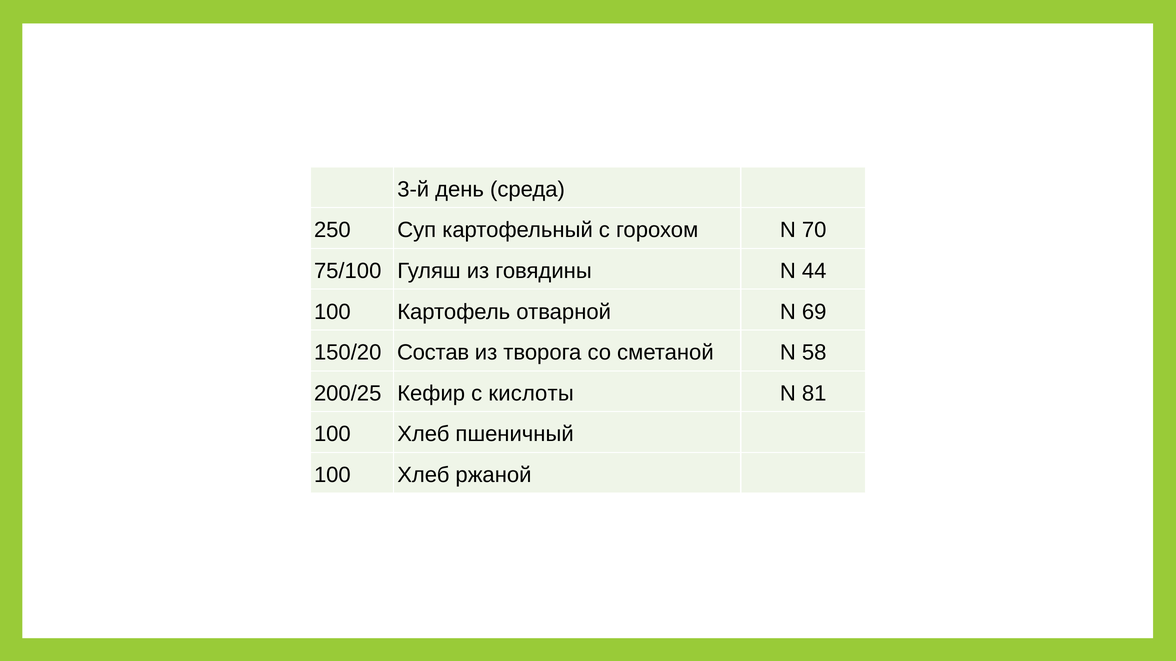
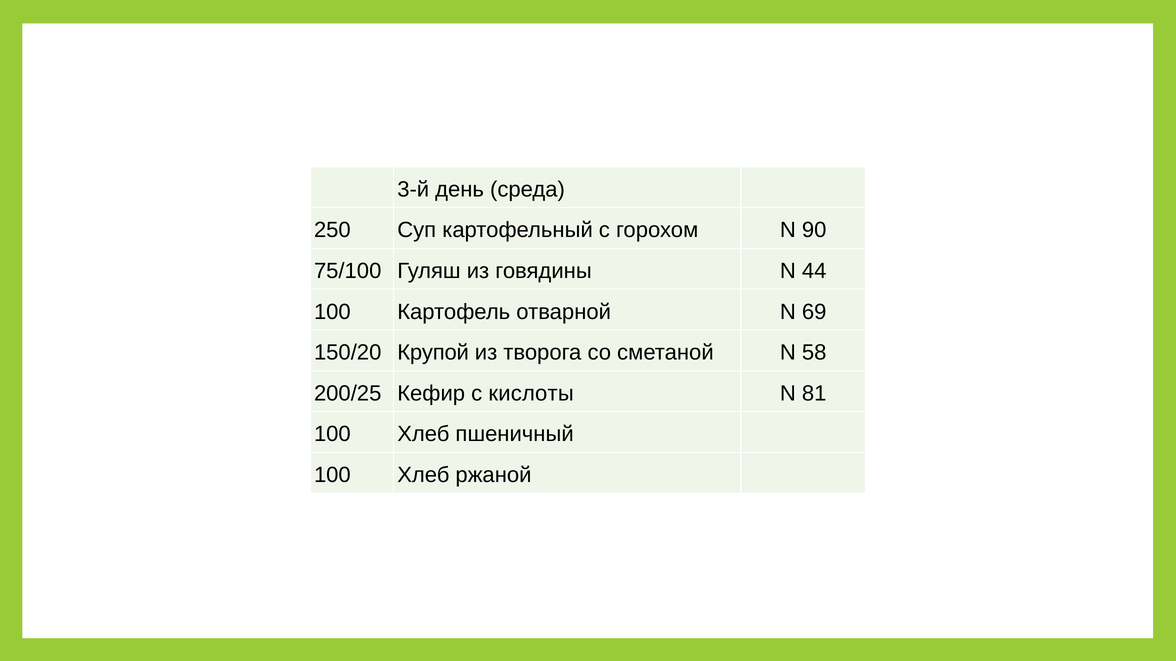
70: 70 -> 90
Состав: Состав -> Крупой
